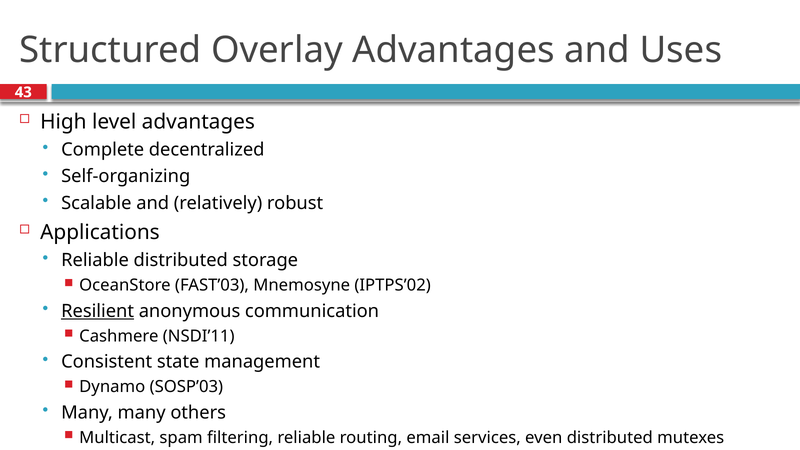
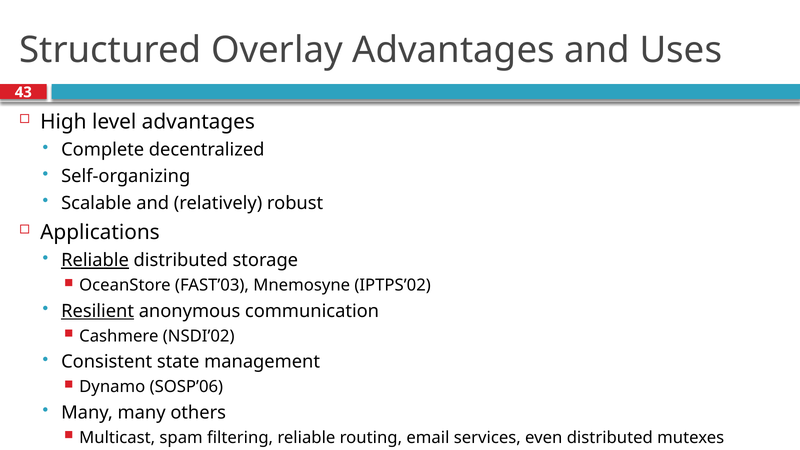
Reliable at (95, 260) underline: none -> present
NSDI’11: NSDI’11 -> NSDI’02
SOSP’03: SOSP’03 -> SOSP’06
